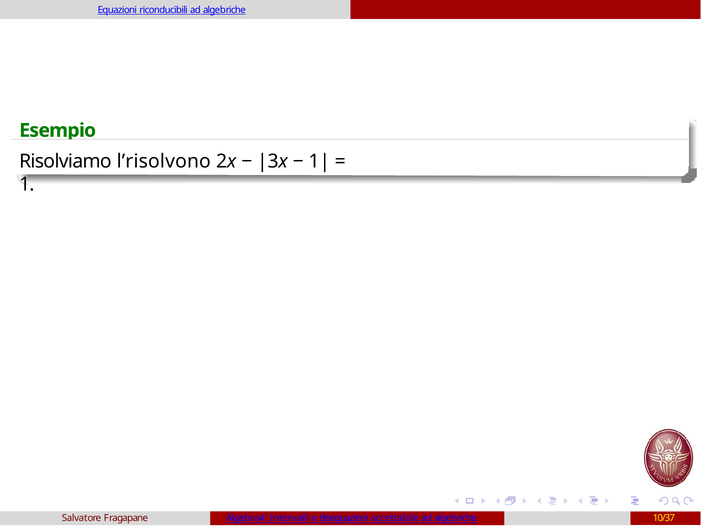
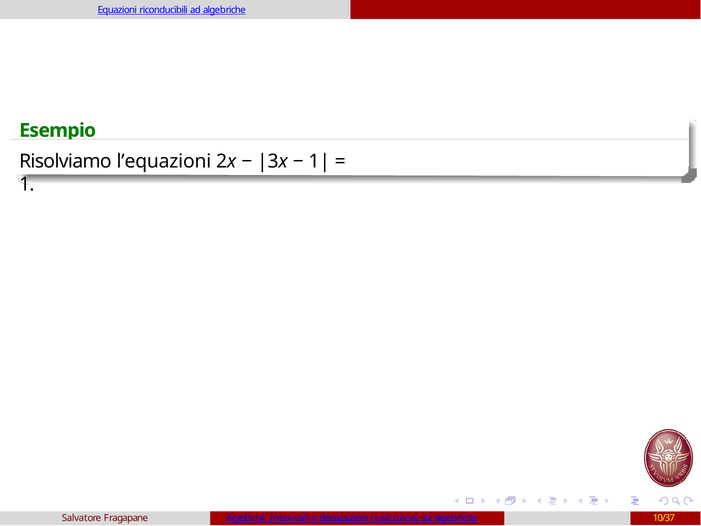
l’risolvono: l’risolvono -> l’equazioni
accettabile: accettabile -> risoluzione
